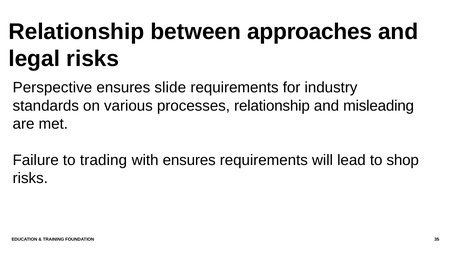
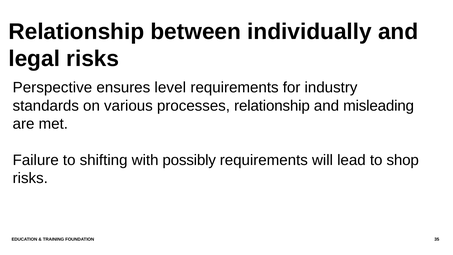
approaches: approaches -> individually
slide: slide -> level
trading: trading -> shifting
with ensures: ensures -> possibly
